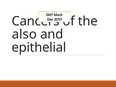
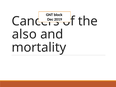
epithelial: epithelial -> mortality
